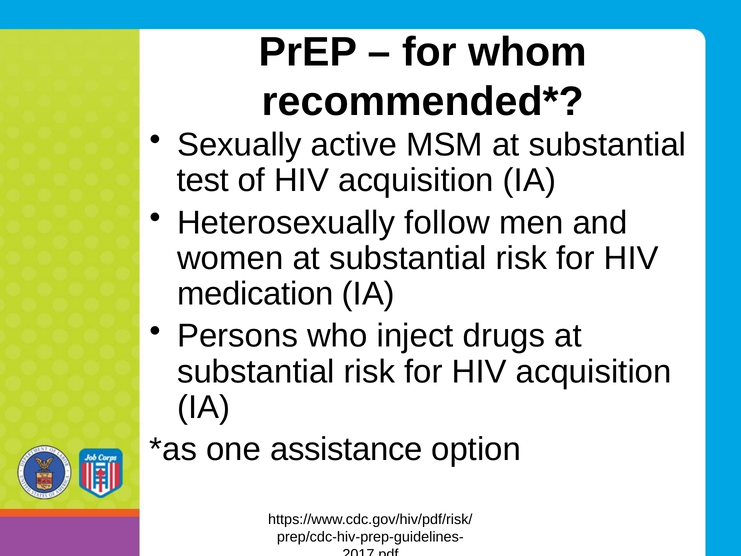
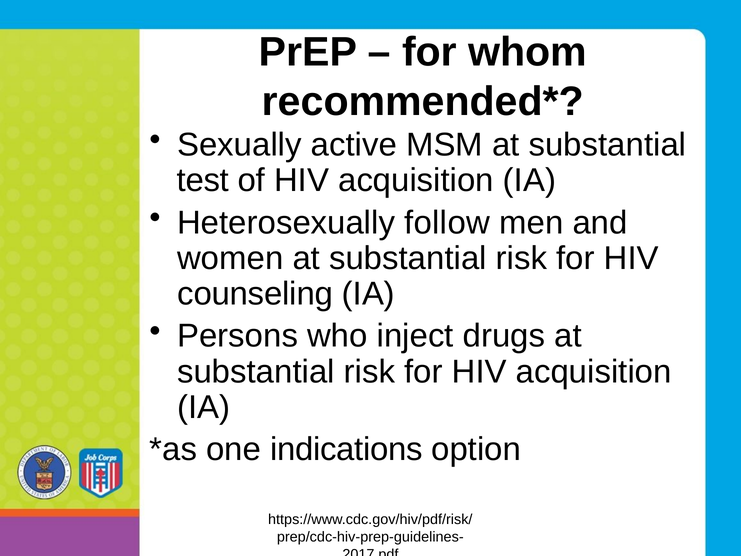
medication: medication -> counseling
assistance: assistance -> indications
